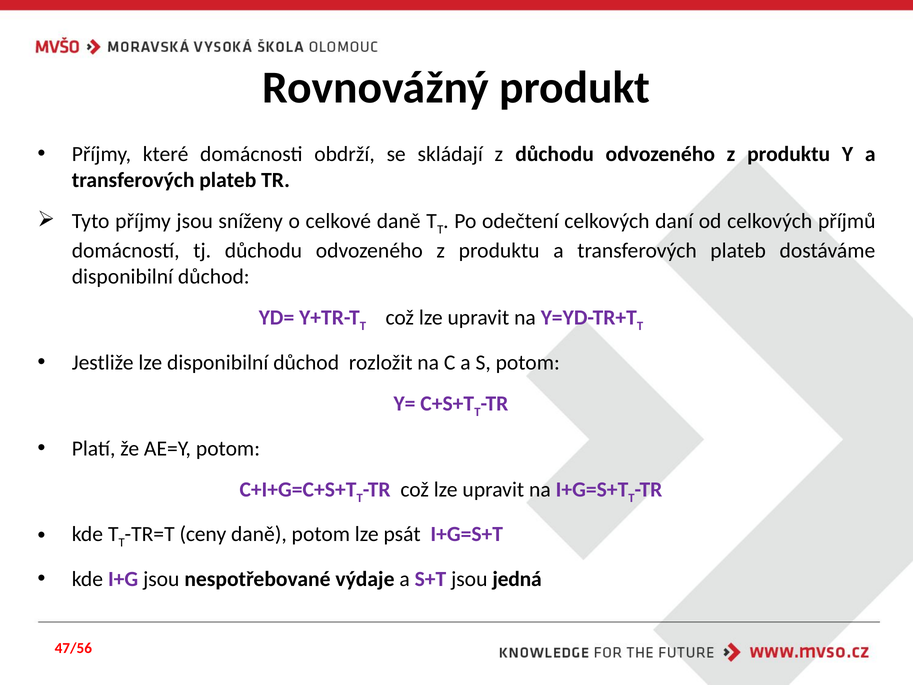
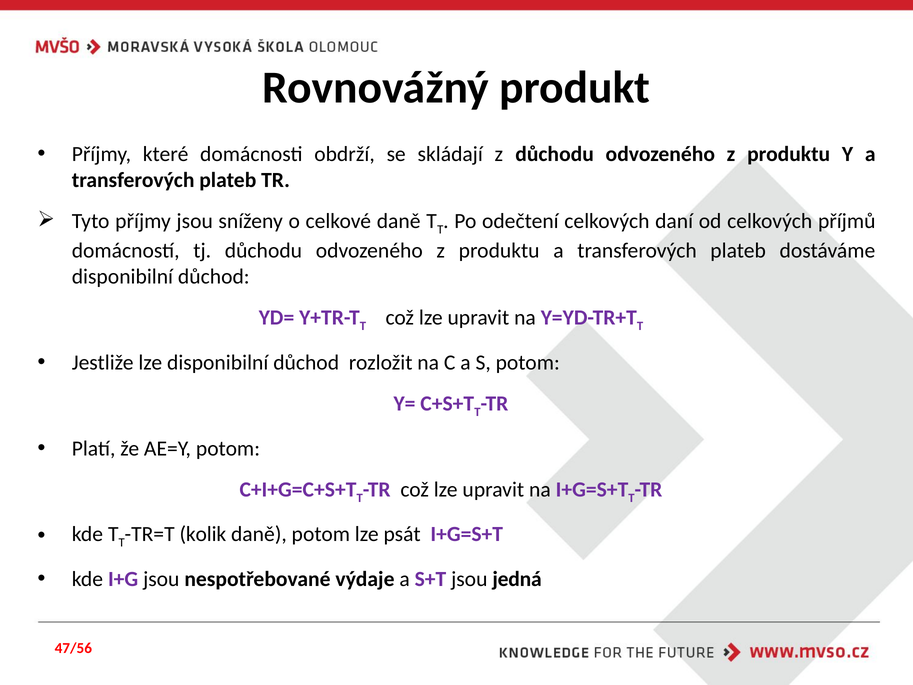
ceny: ceny -> kolik
